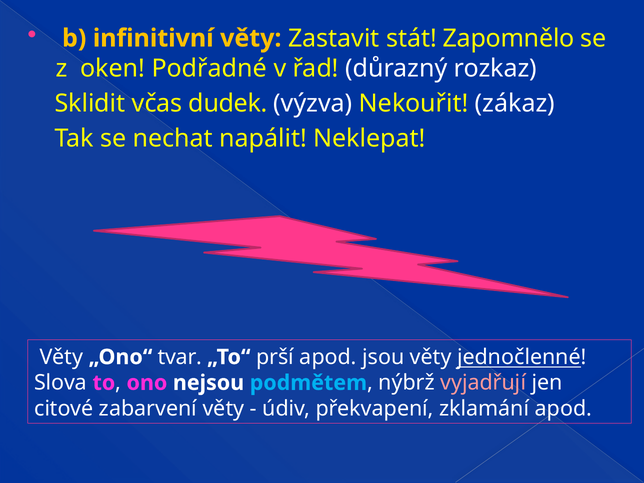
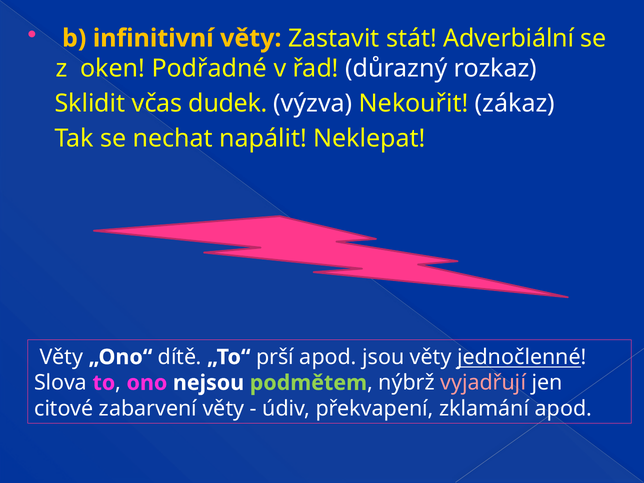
Zapomnělo: Zapomnělo -> Adverbiální
tvar: tvar -> dítě
podmětem colour: light blue -> light green
